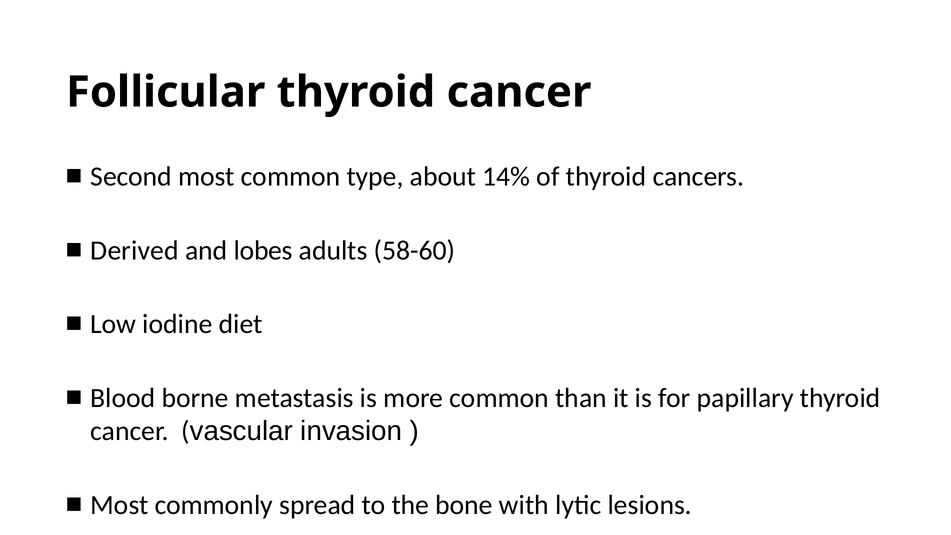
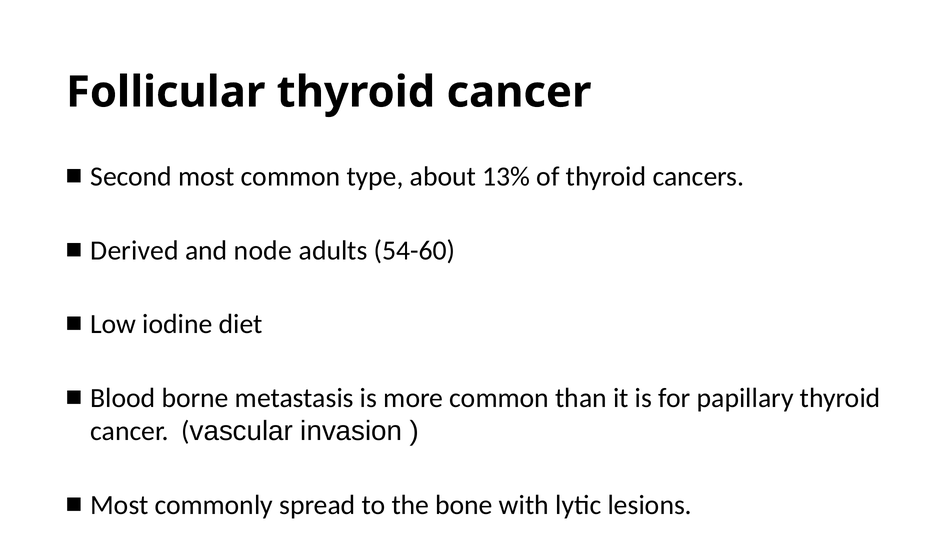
14%: 14% -> 13%
lobes: lobes -> node
58-60: 58-60 -> 54-60
